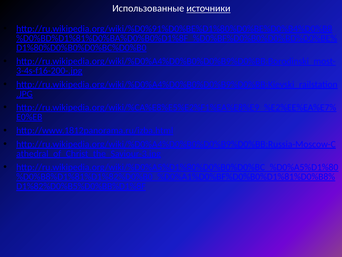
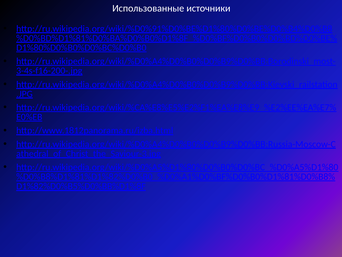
источники underline: present -> none
